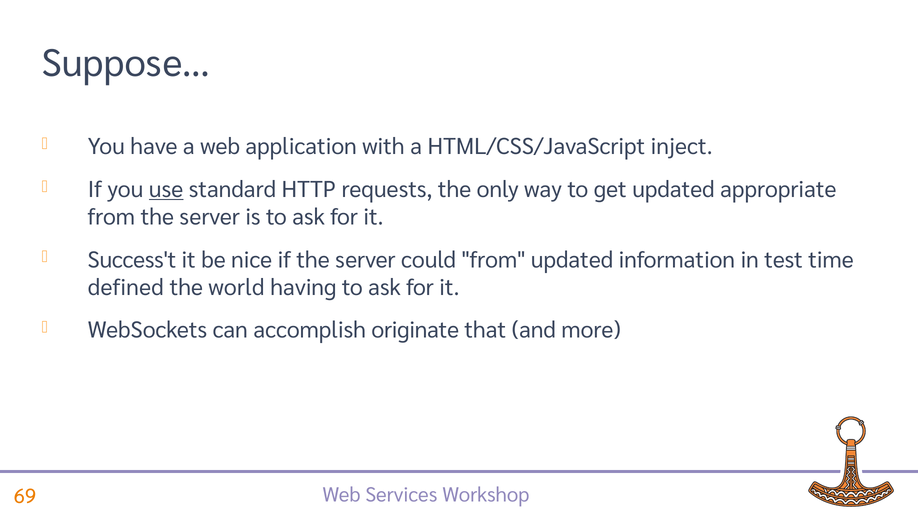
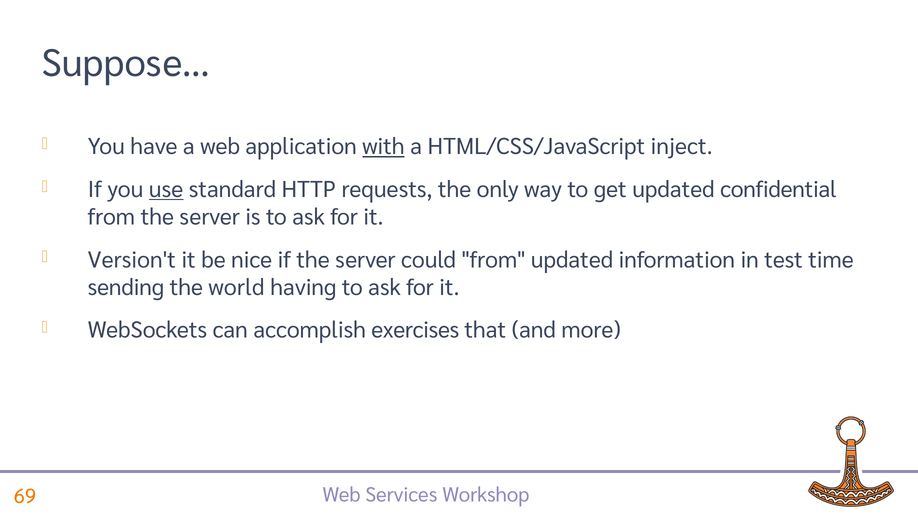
with underline: none -> present
appropriate: appropriate -> confidential
Success't: Success't -> Version't
defined: defined -> sending
originate: originate -> exercises
